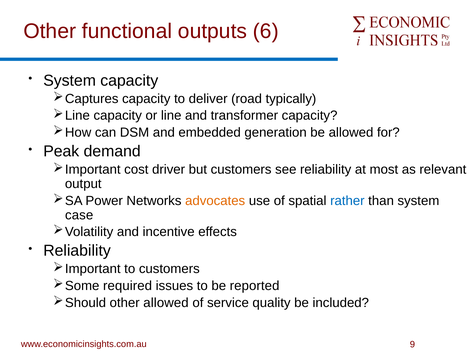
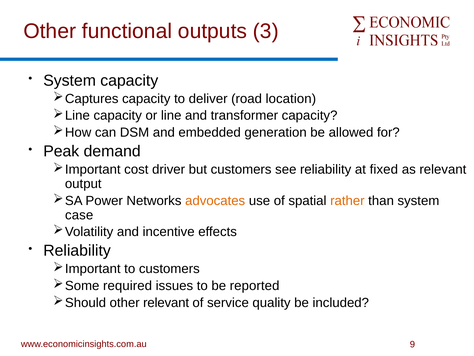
6: 6 -> 3
typically: typically -> location
most: most -> fixed
rather colour: blue -> orange
other allowed: allowed -> relevant
